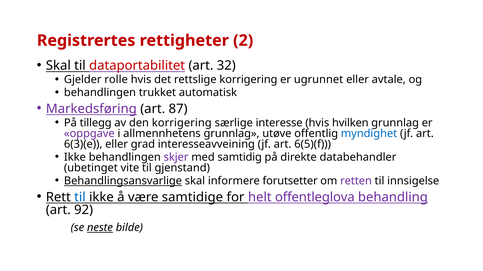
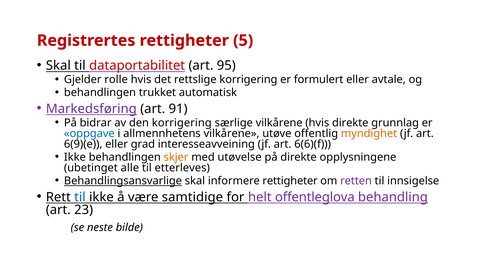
2: 2 -> 5
32: 32 -> 95
ugrunnet: ugrunnet -> formulert
87: 87 -> 91
tillegg: tillegg -> bidrar
særlige interesse: interesse -> vilkårene
hvis hvilken: hvilken -> direkte
oppgave colour: purple -> blue
allmennhetens grunnlag: grunnlag -> vilkårene
myndighet colour: blue -> orange
6(3)(e: 6(3)(e -> 6(9)(e
6(5)(f: 6(5)(f -> 6(6)(f
skjer colour: purple -> orange
samtidig: samtidig -> utøvelse
databehandler: databehandler -> opplysningene
vite: vite -> alle
gjenstand: gjenstand -> etterleves
informere forutsetter: forutsetter -> rettigheter
92: 92 -> 23
neste underline: present -> none
